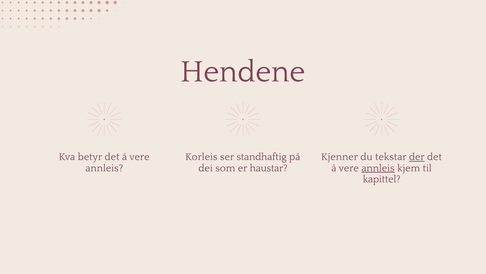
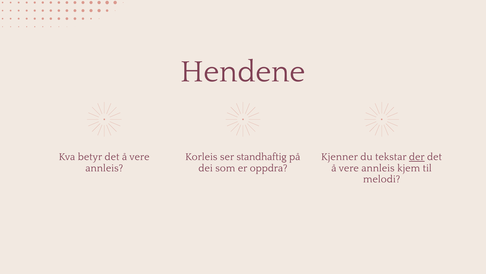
haustar: haustar -> oppdra
annleis at (378, 168) underline: present -> none
kapittel: kapittel -> melodi
